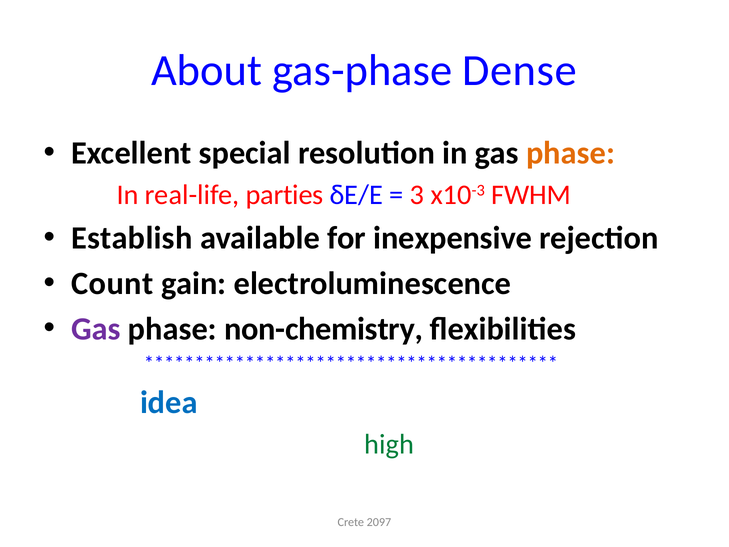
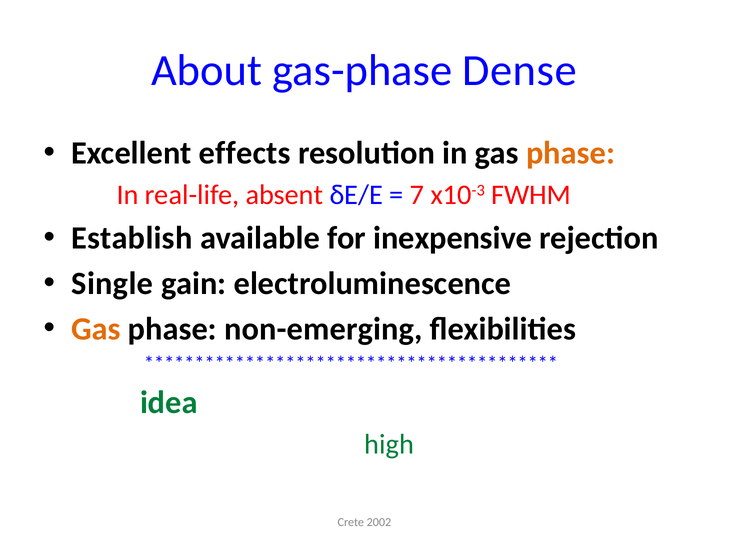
special: special -> effects
parties: parties -> absent
3: 3 -> 7
Count: Count -> Single
Gas at (96, 329) colour: purple -> orange
non-chemistry: non-chemistry -> non-emerging
idea colour: blue -> green
2097: 2097 -> 2002
